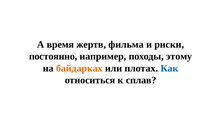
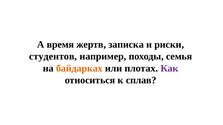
фильма: фильма -> записка
постоянно: постоянно -> студентов
этому: этому -> семья
Как colour: blue -> purple
